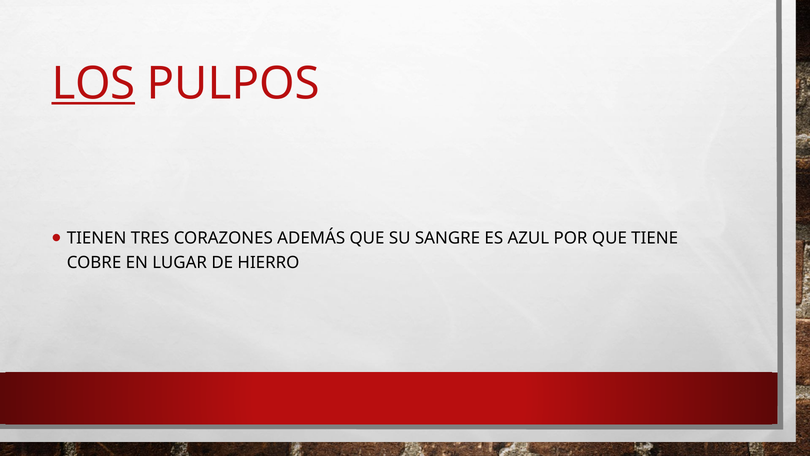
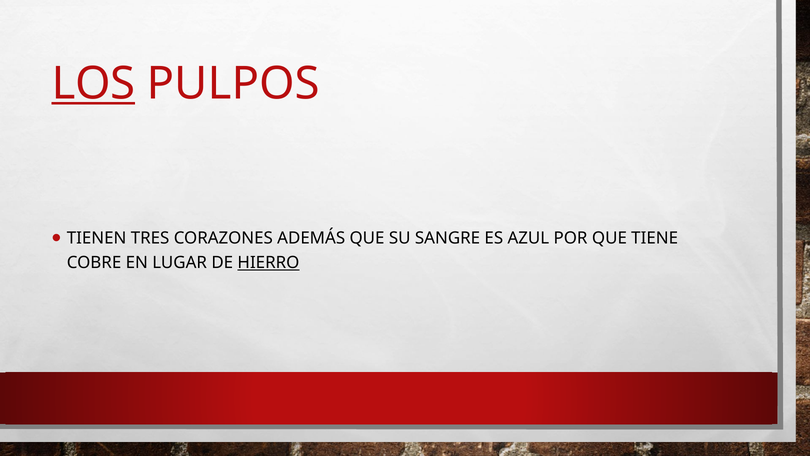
HIERRO underline: none -> present
